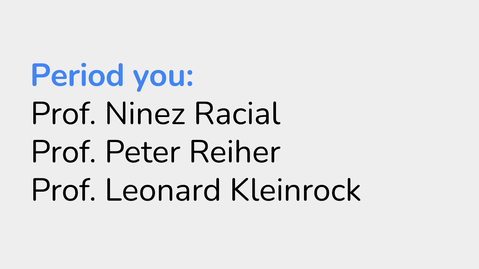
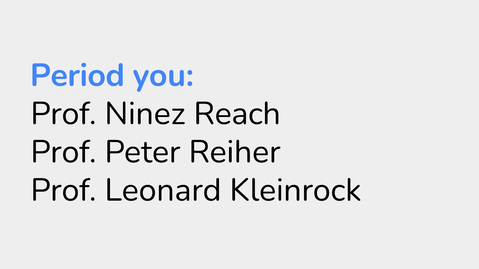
Racial: Racial -> Reach
